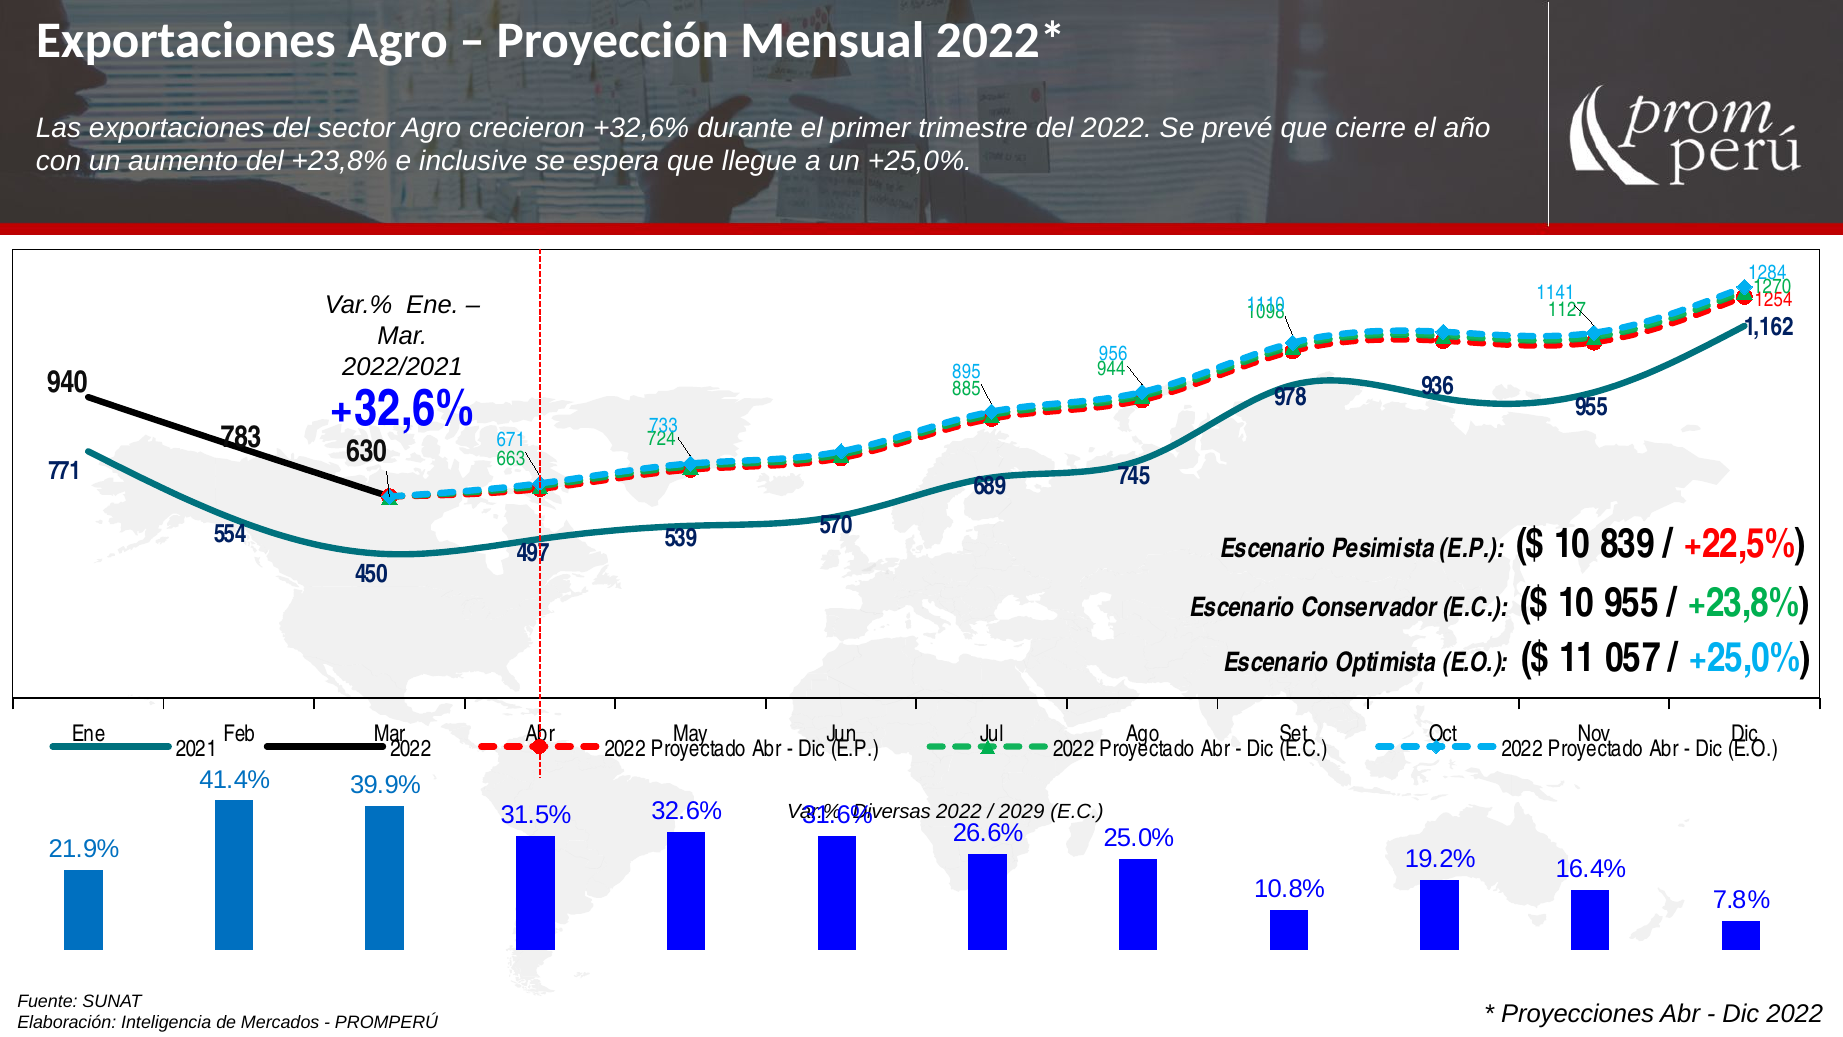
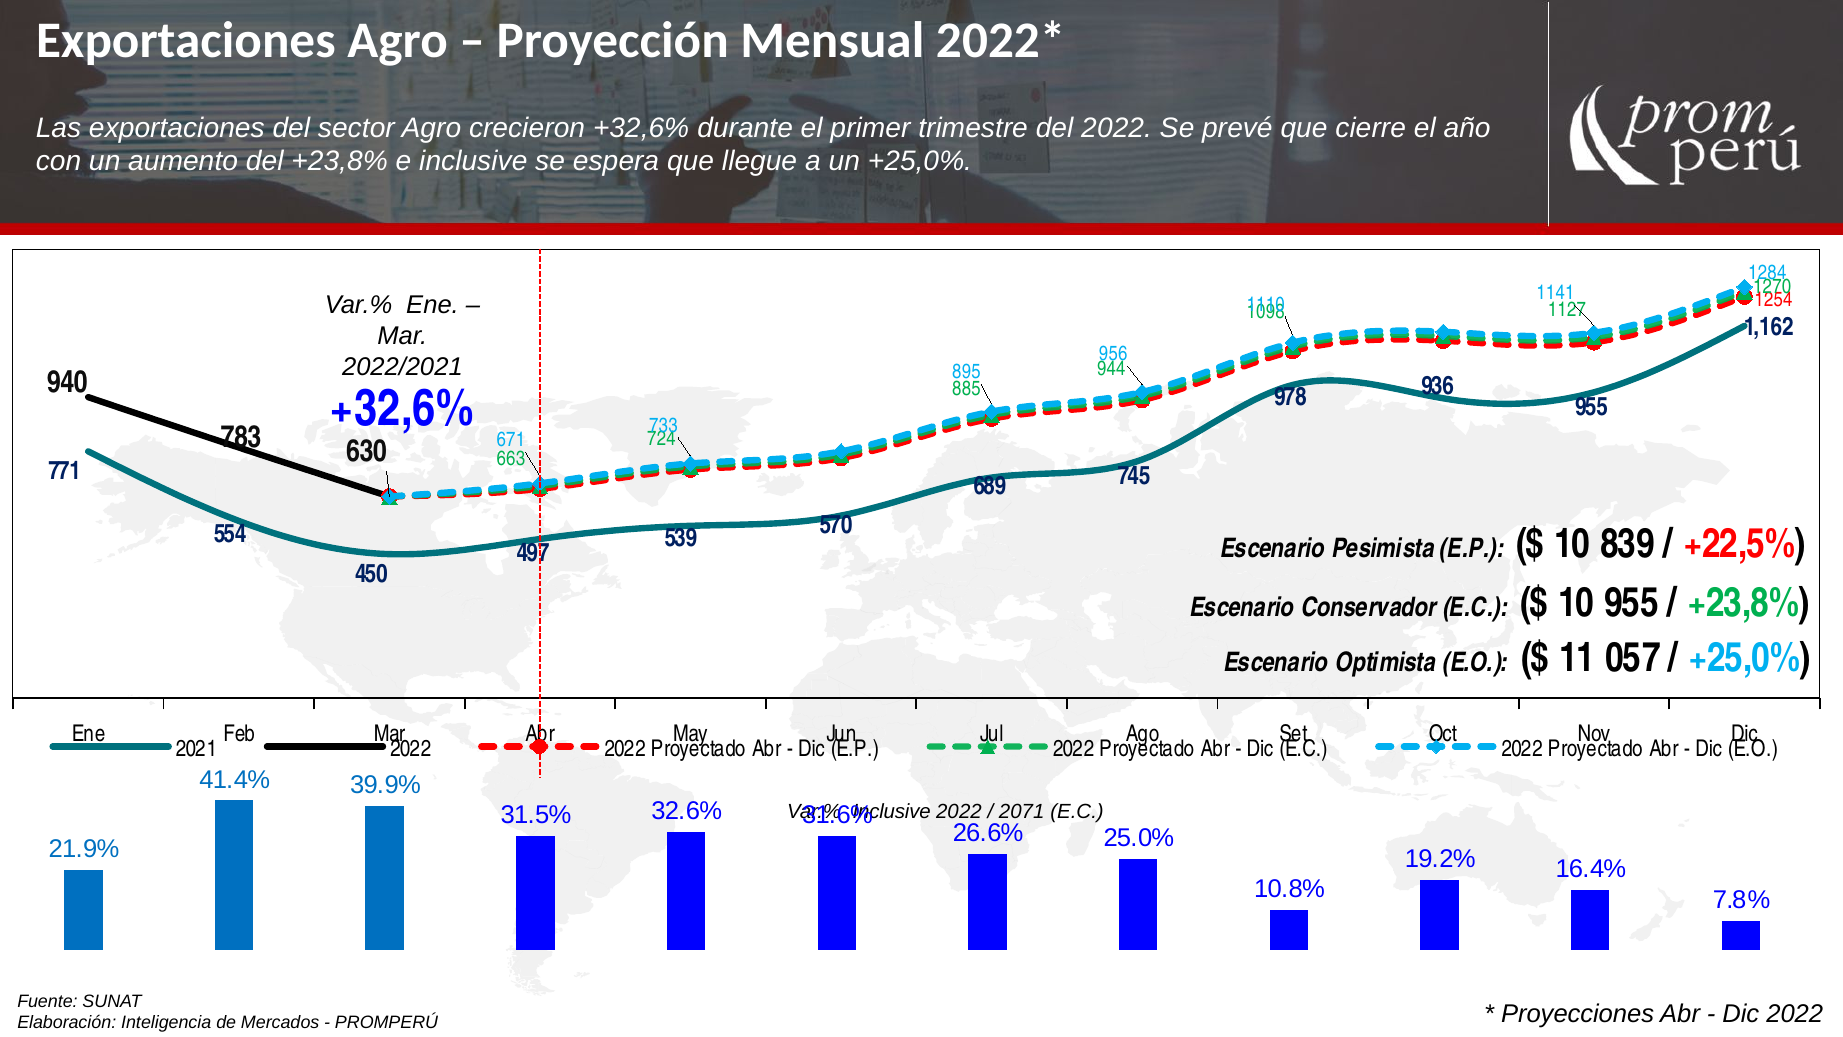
Diversas at (892, 812): Diversas -> Inclusive
2029: 2029 -> 2071
